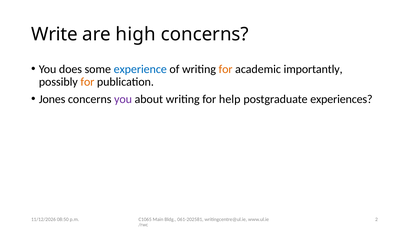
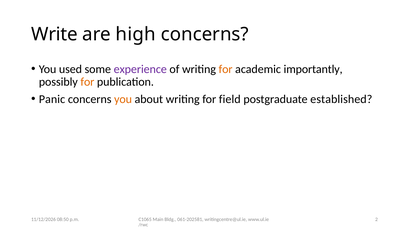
does: does -> used
experience colour: blue -> purple
Jones: Jones -> Panic
you at (123, 99) colour: purple -> orange
help: help -> field
experiences: experiences -> established
